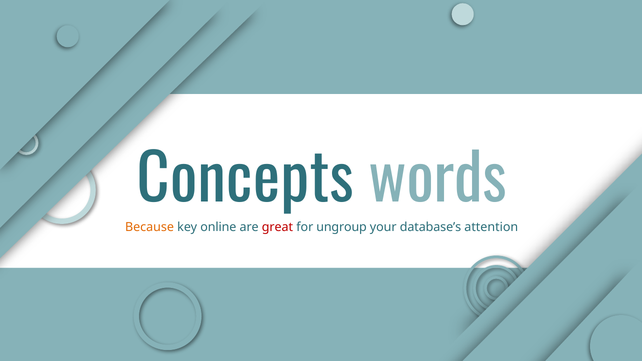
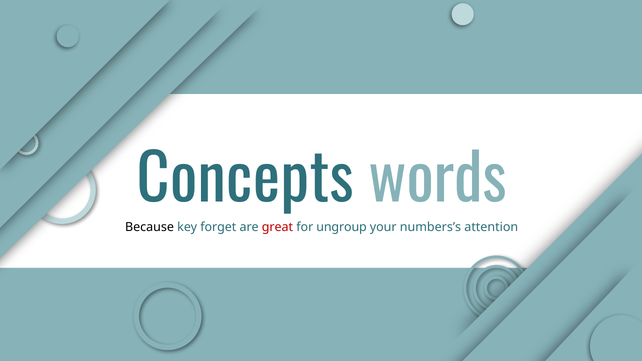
Because colour: orange -> black
online: online -> forget
database’s: database’s -> numbers’s
